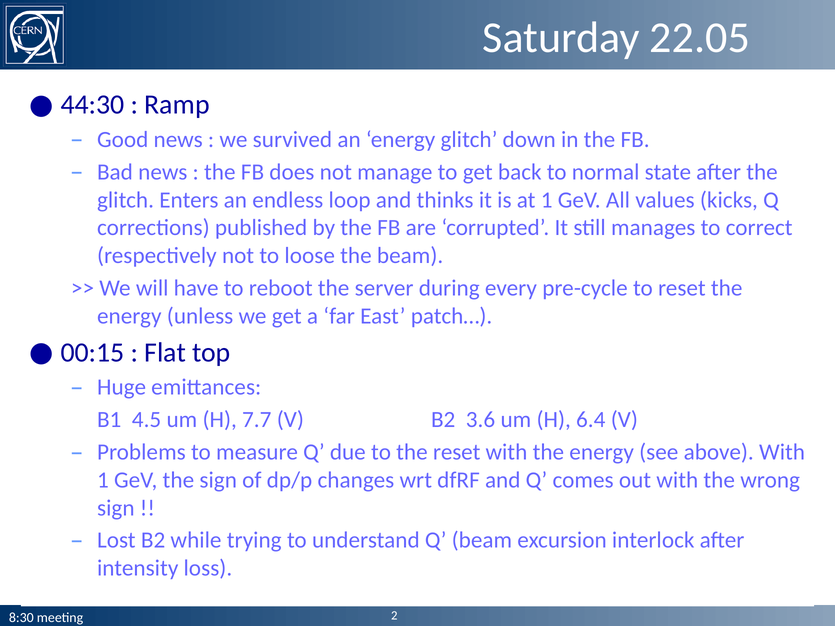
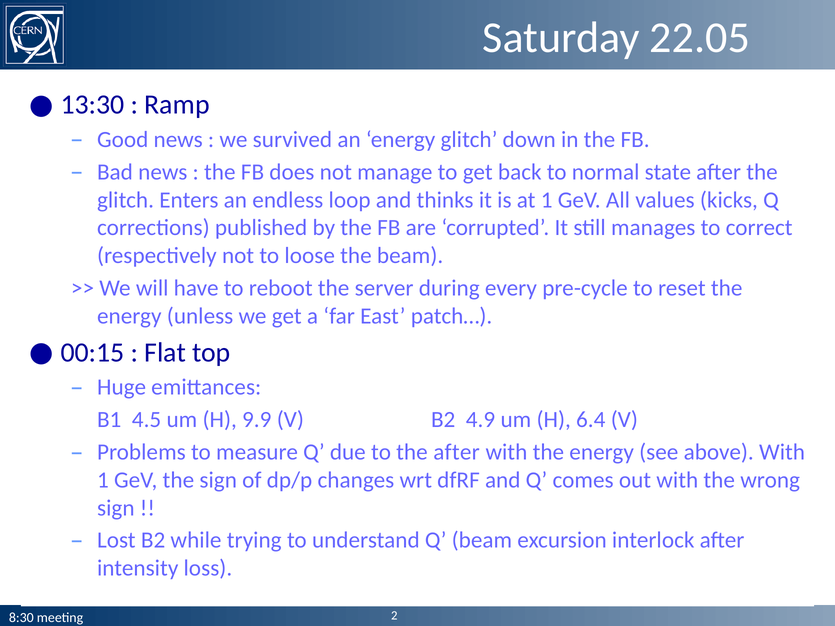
44:30: 44:30 -> 13:30
7.7: 7.7 -> 9.9
3.6: 3.6 -> 4.9
the reset: reset -> after
